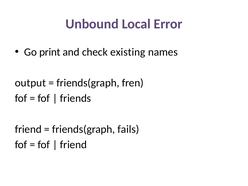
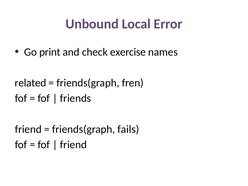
existing: existing -> exercise
output: output -> related
